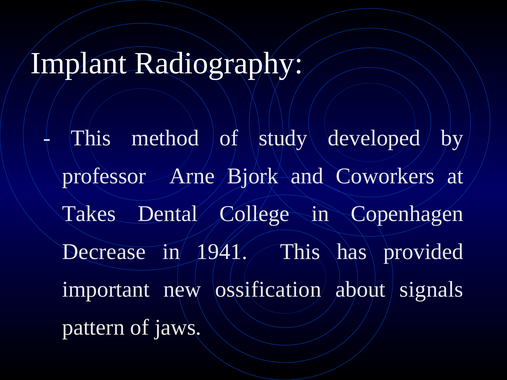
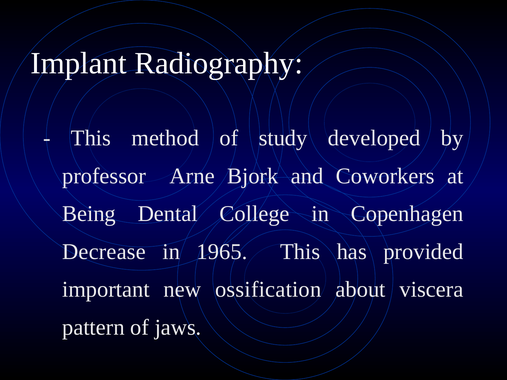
Takes: Takes -> Being
1941: 1941 -> 1965
signals: signals -> viscera
